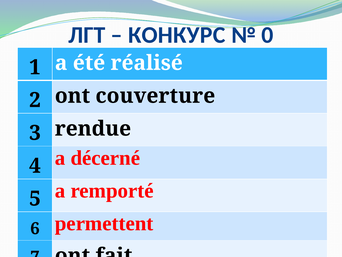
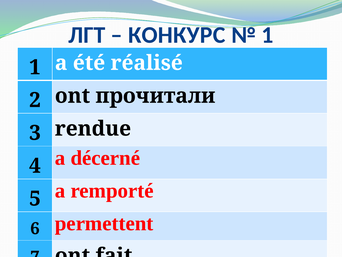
0 at (267, 35): 0 -> 1
couverture: couverture -> прочитали
